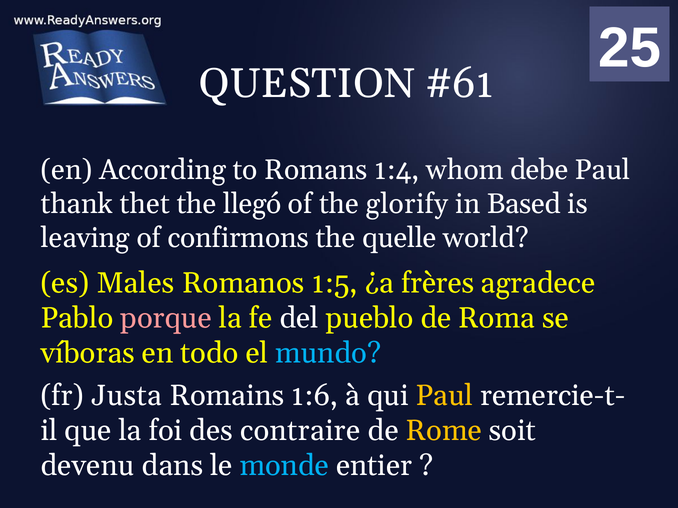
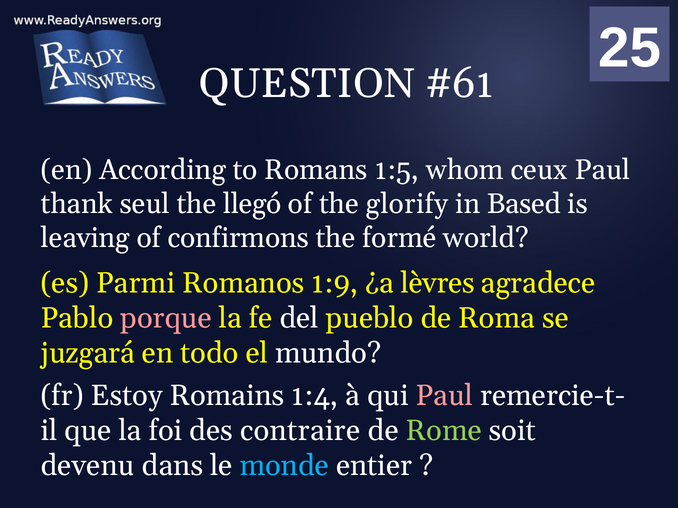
1:4: 1:4 -> 1:5
debe: debe -> ceux
thet: thet -> seul
quelle: quelle -> formé
Males: Males -> Parmi
1:5: 1:5 -> 1:9
frères: frères -> lèvres
víboras: víboras -> juzgará
mundo colour: light blue -> white
Justa: Justa -> Estoy
1:6: 1:6 -> 1:4
Paul at (445, 396) colour: yellow -> pink
Rome colour: yellow -> light green
